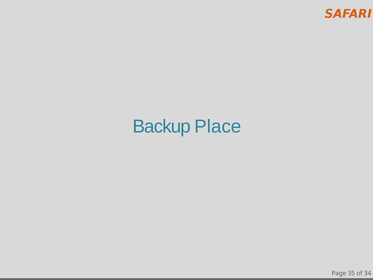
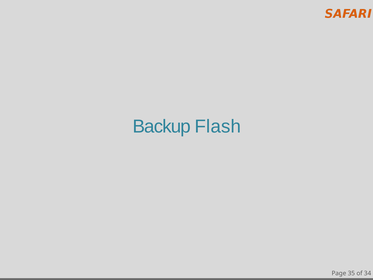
Place: Place -> Flash
